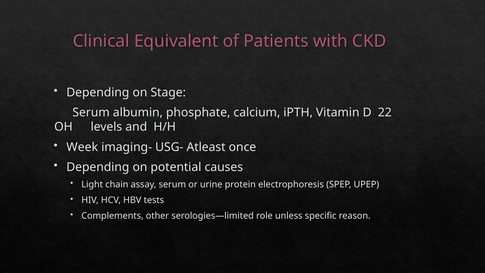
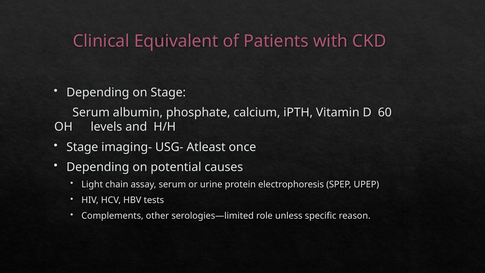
22: 22 -> 60
Week at (82, 147): Week -> Stage
